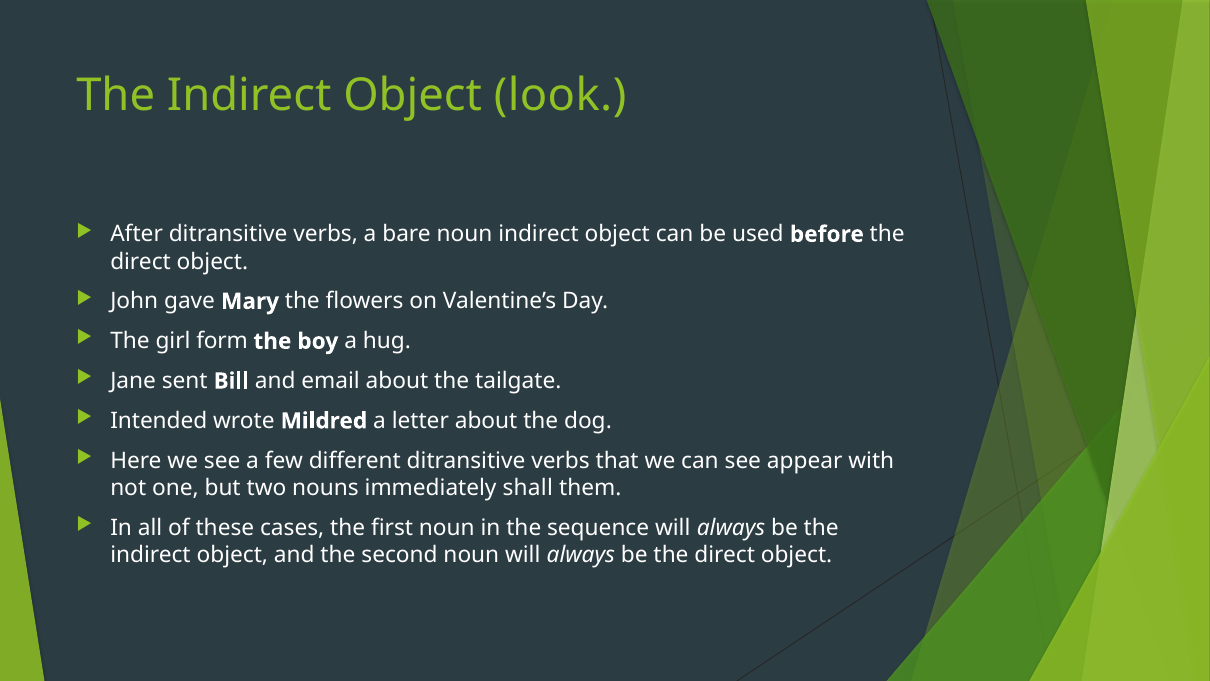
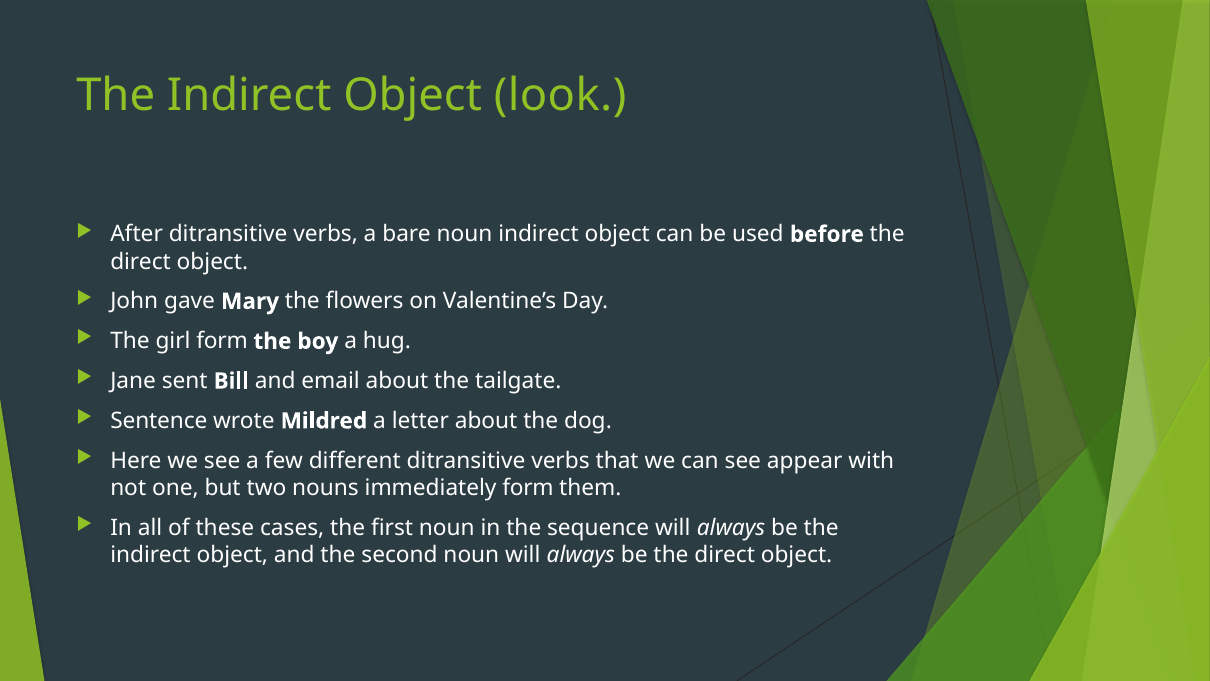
Intended: Intended -> Sentence
immediately shall: shall -> form
